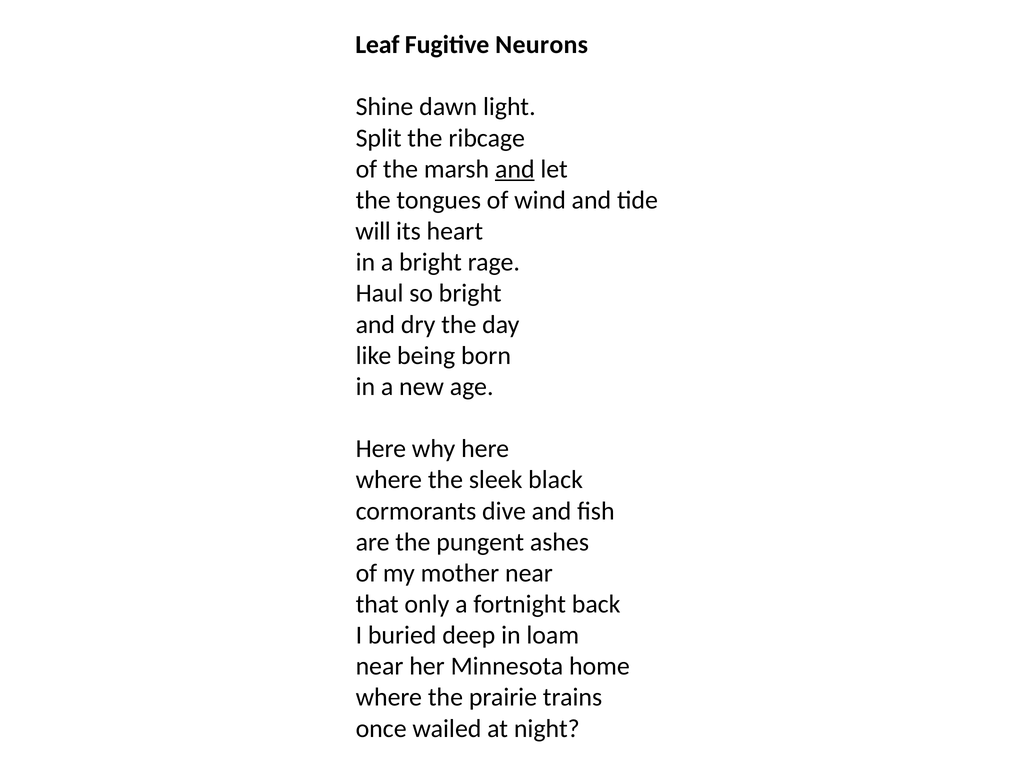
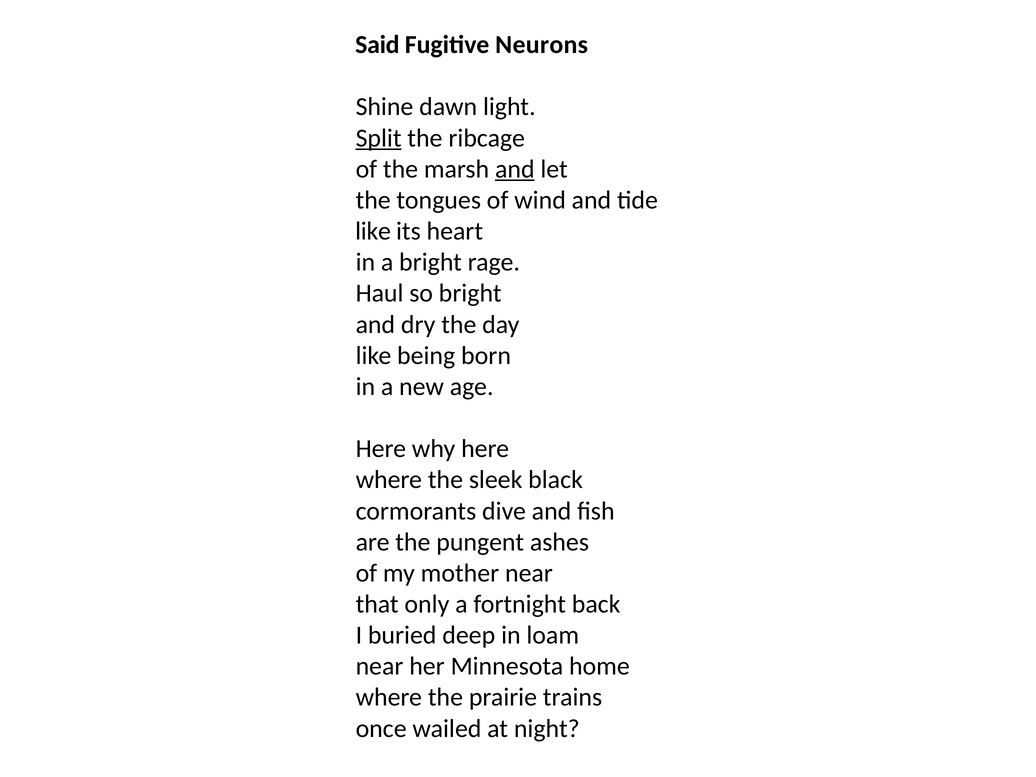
Leaf: Leaf -> Said
Split underline: none -> present
will at (373, 231): will -> like
